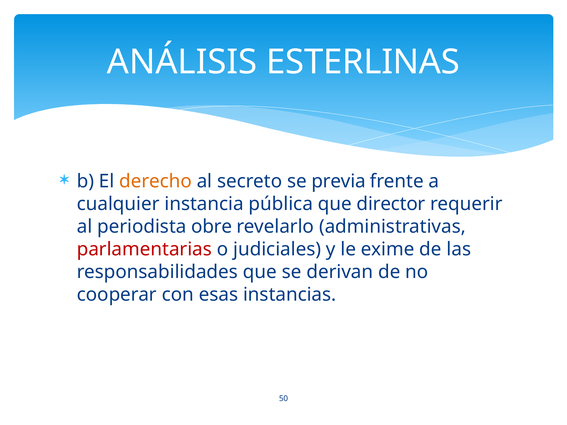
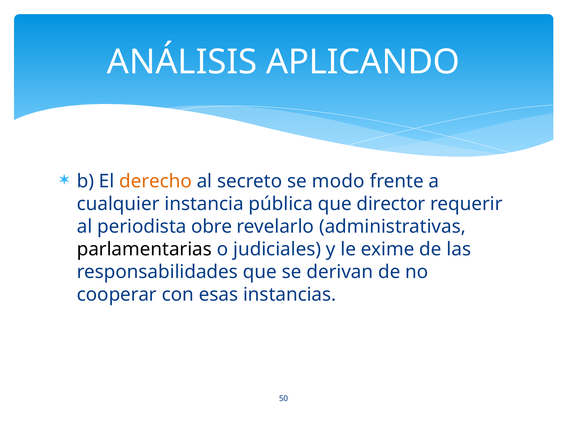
ESTERLINAS: ESTERLINAS -> APLICANDO
previa: previa -> modo
parlamentarias colour: red -> black
